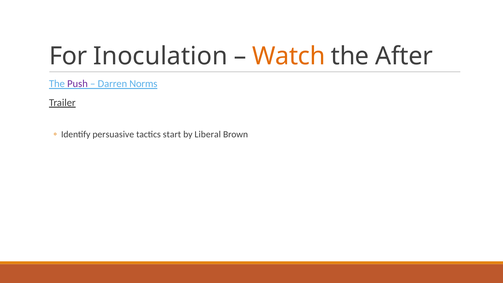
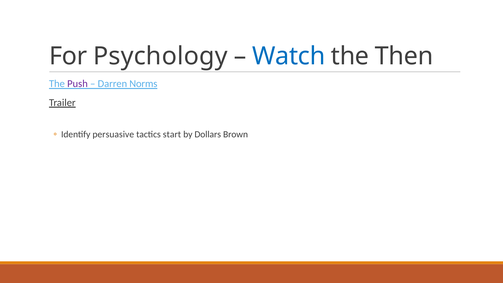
Inoculation: Inoculation -> Psychology
Watch colour: orange -> blue
After: After -> Then
Liberal: Liberal -> Dollars
